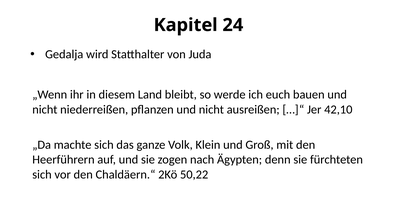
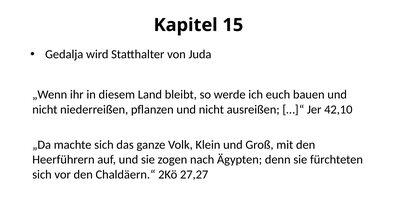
24: 24 -> 15
50,22: 50,22 -> 27,27
